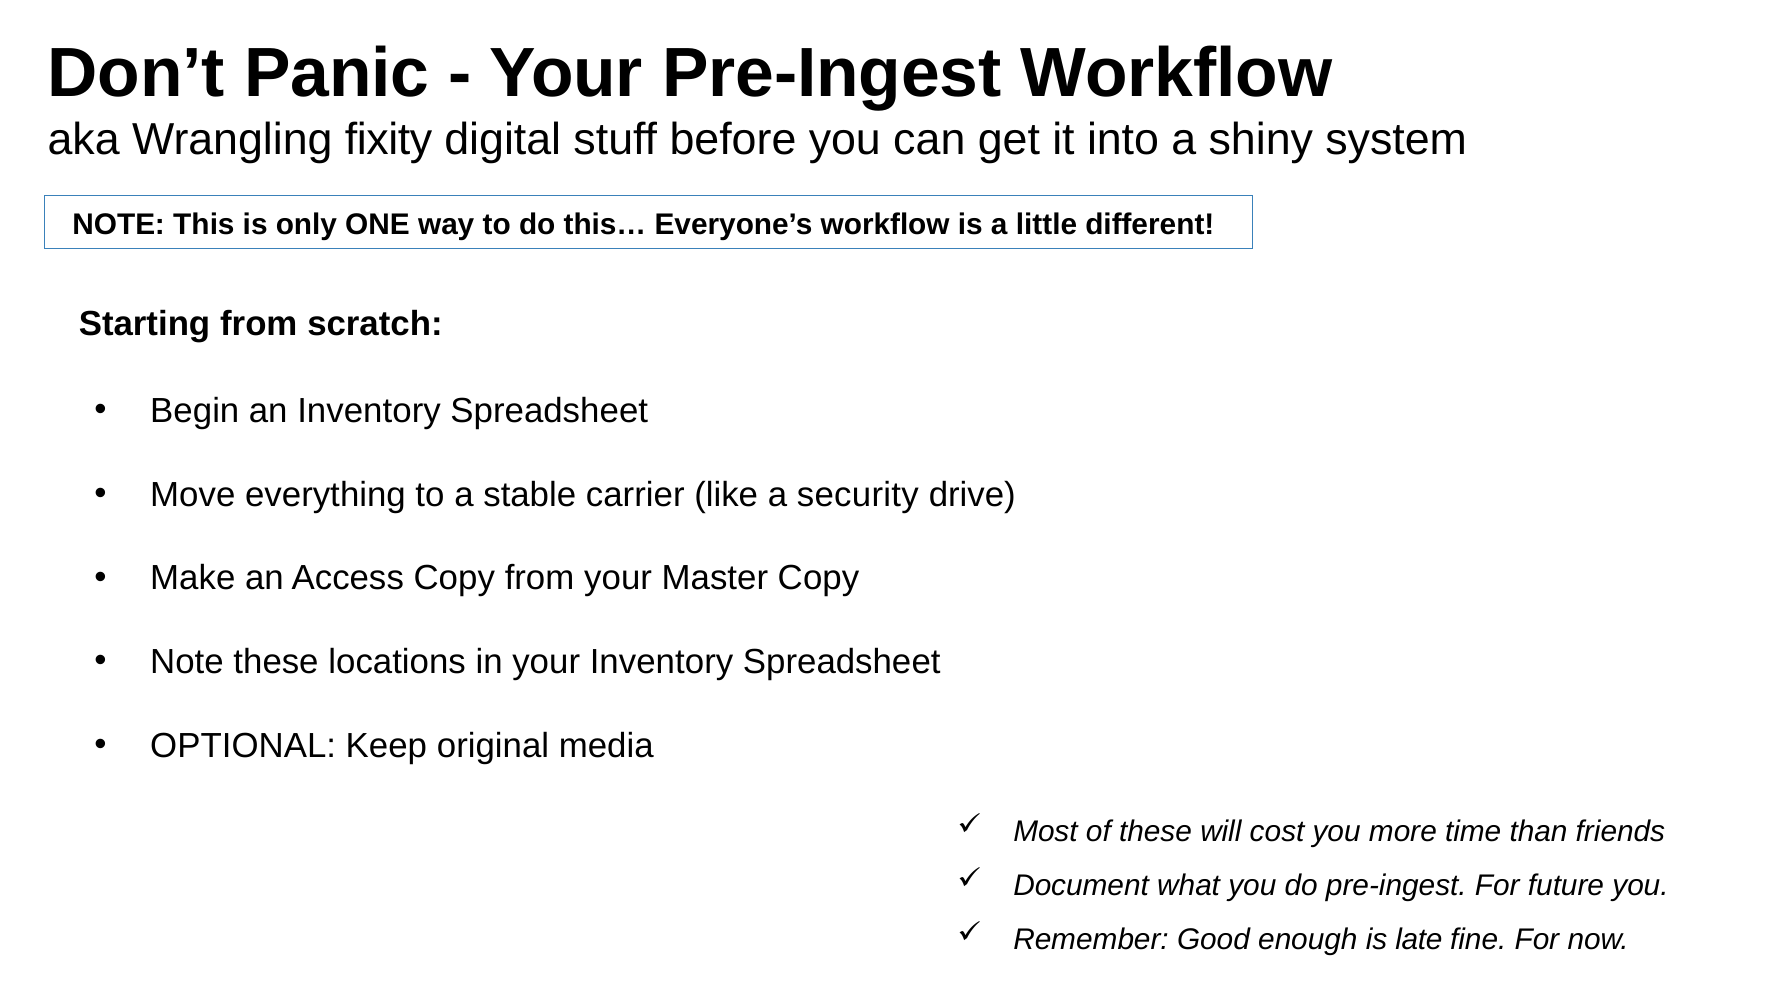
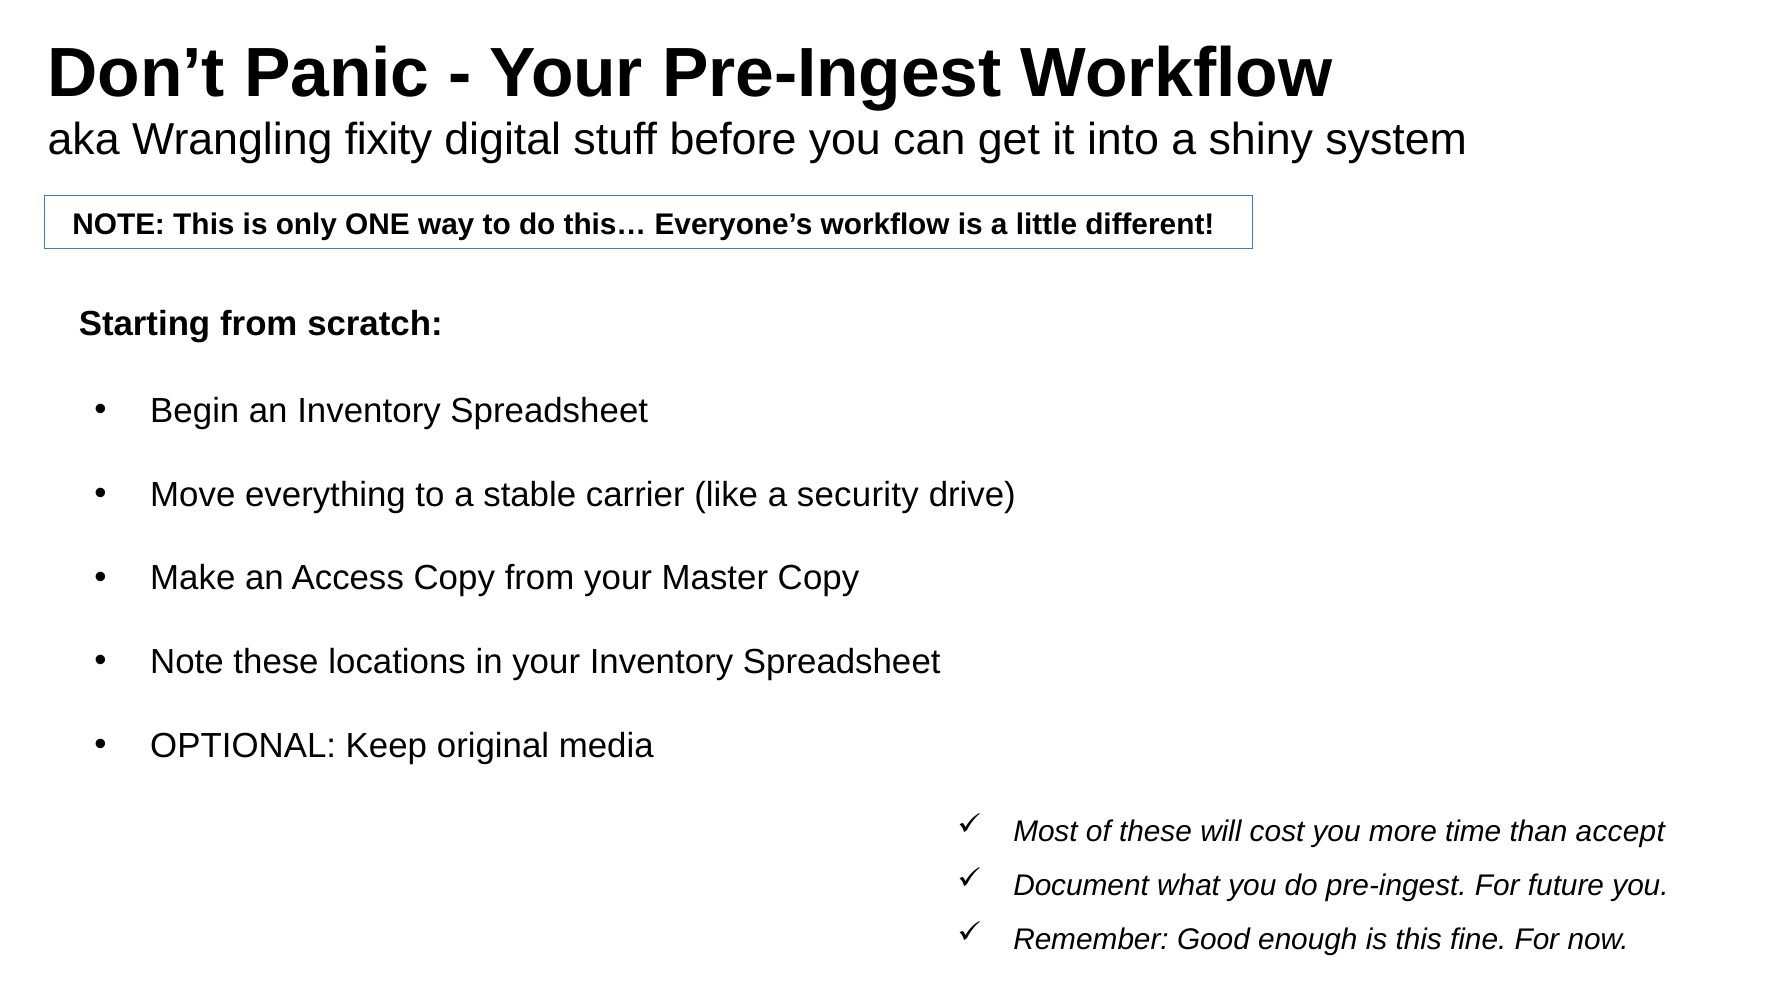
friends: friends -> accept
is late: late -> this
